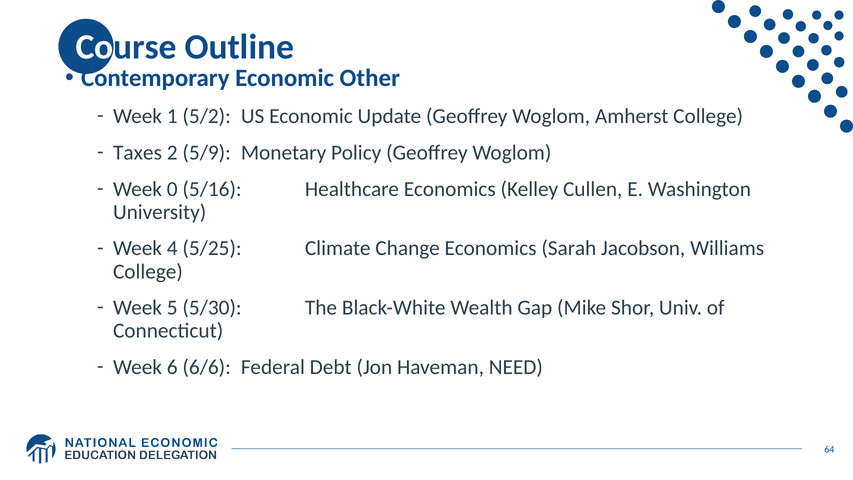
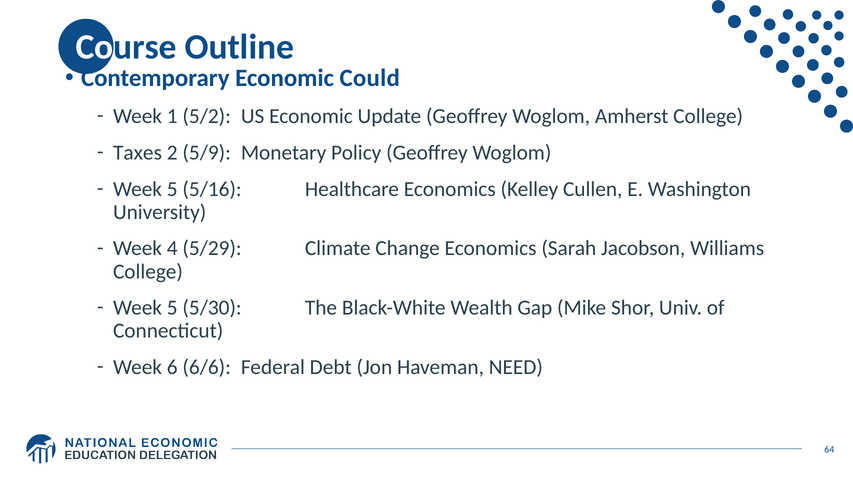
Other: Other -> Could
0 at (172, 189): 0 -> 5
5/25: 5/25 -> 5/29
